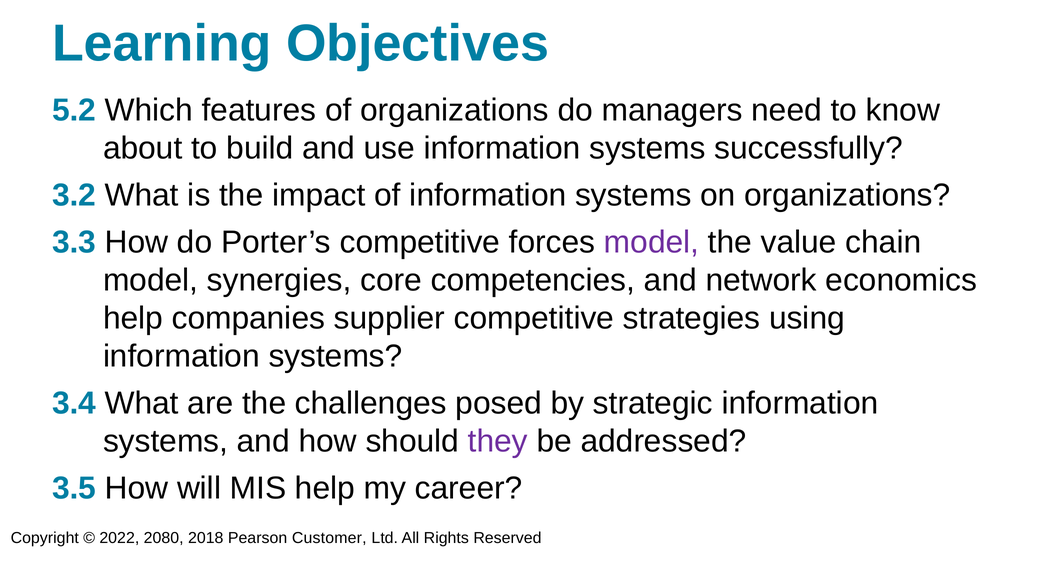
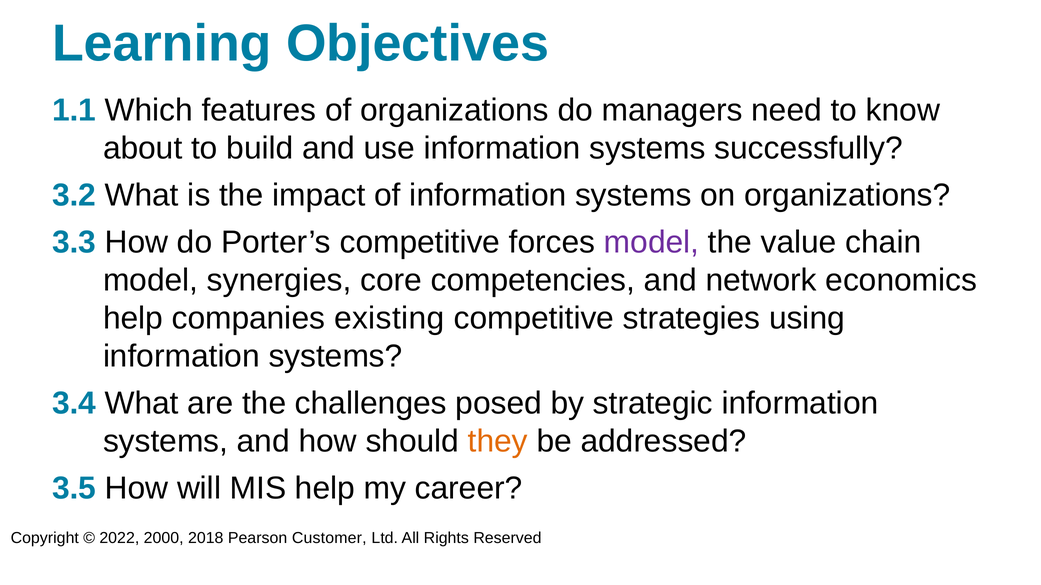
5.2: 5.2 -> 1.1
supplier: supplier -> existing
they colour: purple -> orange
2080: 2080 -> 2000
